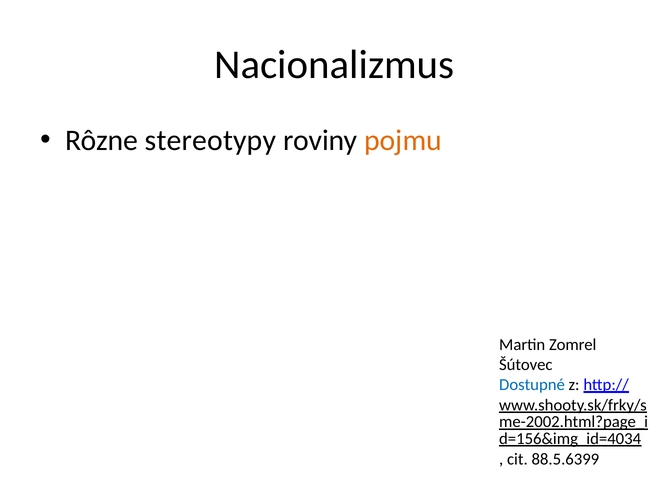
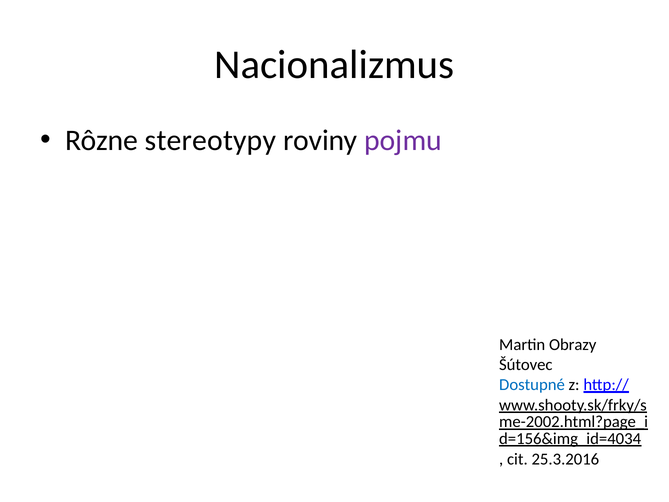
pojmu colour: orange -> purple
Zomrel: Zomrel -> Obrazy
88.5.6399: 88.5.6399 -> 25.3.2016
